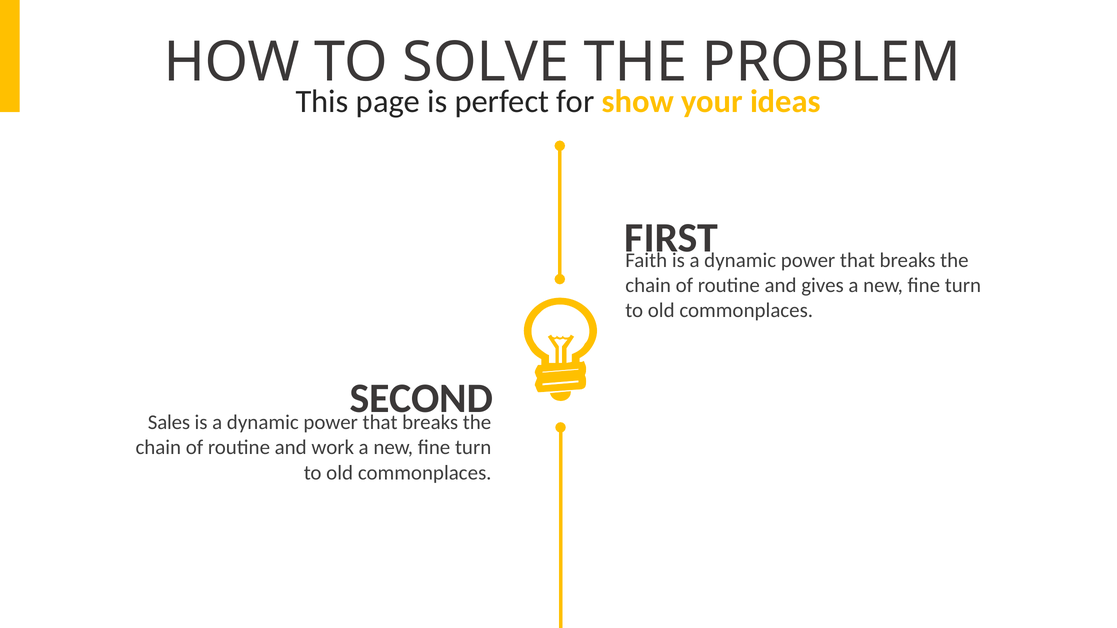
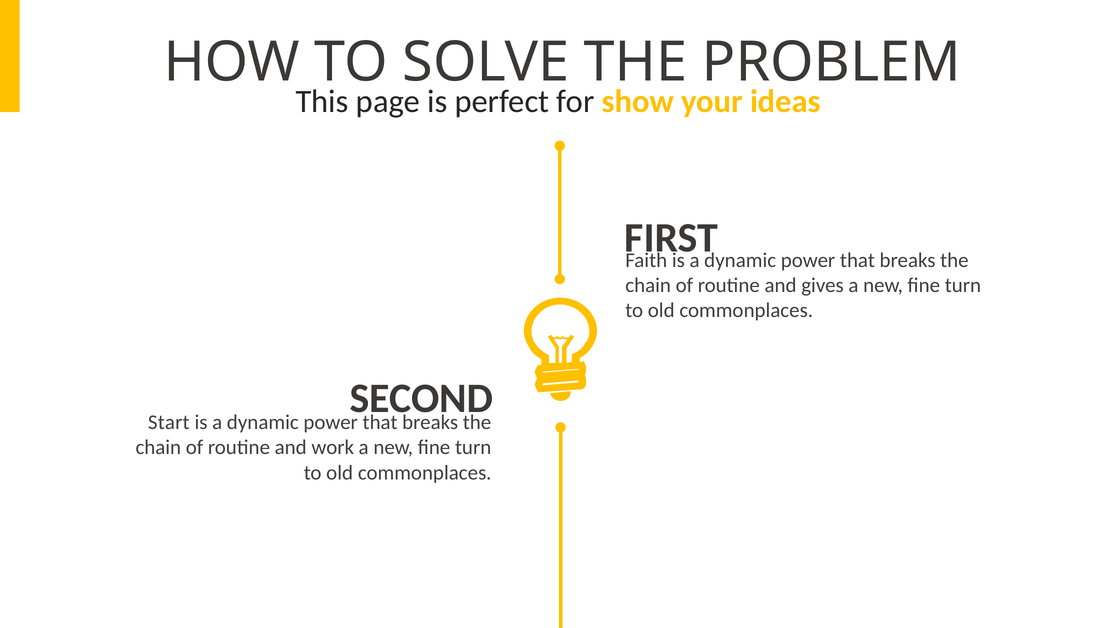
Sales: Sales -> Start
